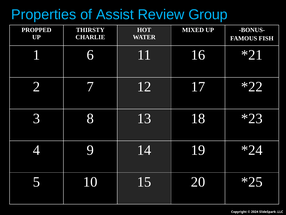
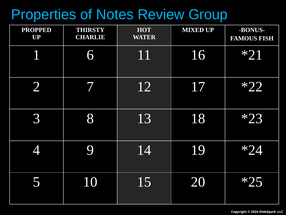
Assist: Assist -> Notes
